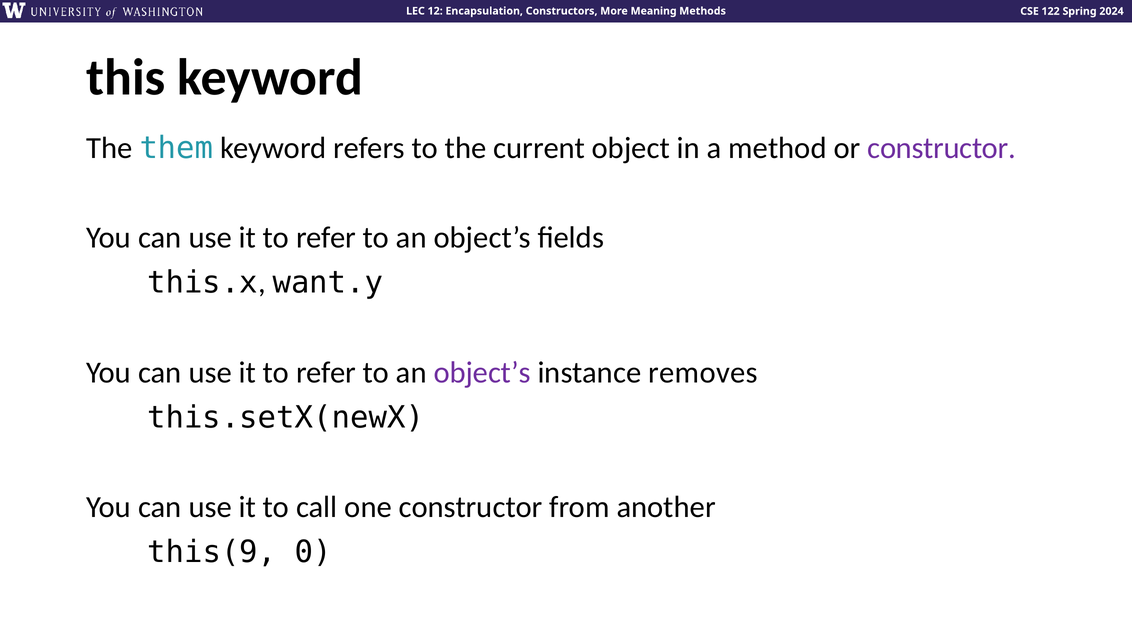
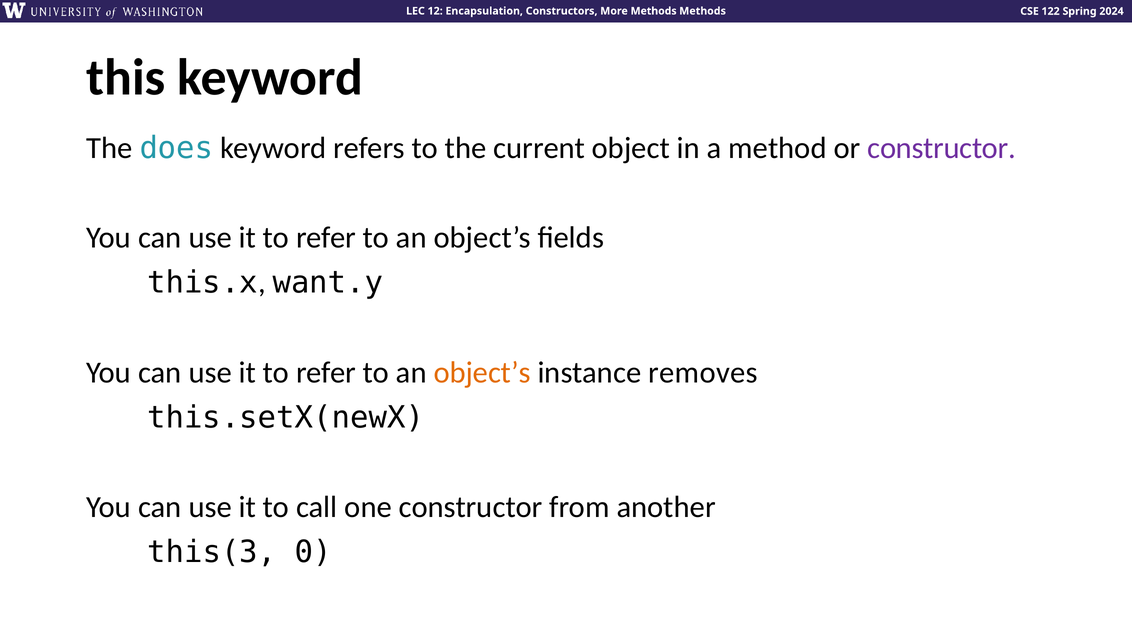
Meaning at (654, 11): Meaning -> Methods
them: them -> does
object’s at (482, 372) colour: purple -> orange
this(9: this(9 -> this(3
